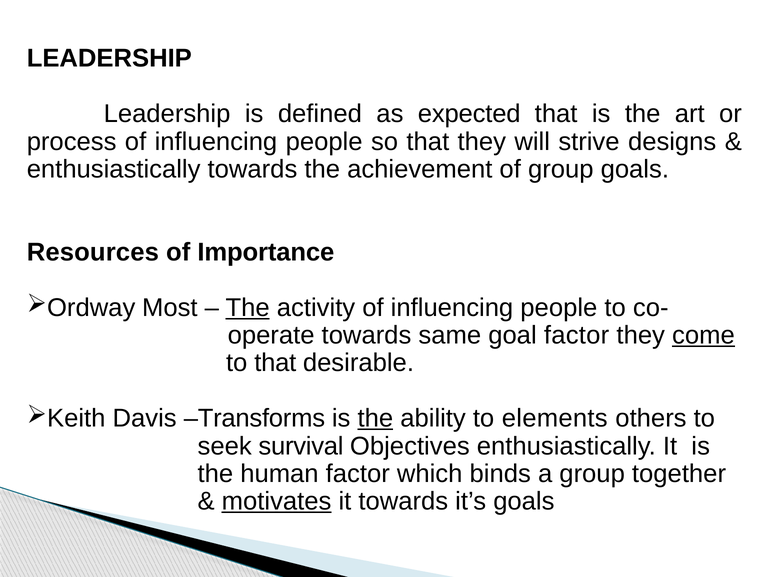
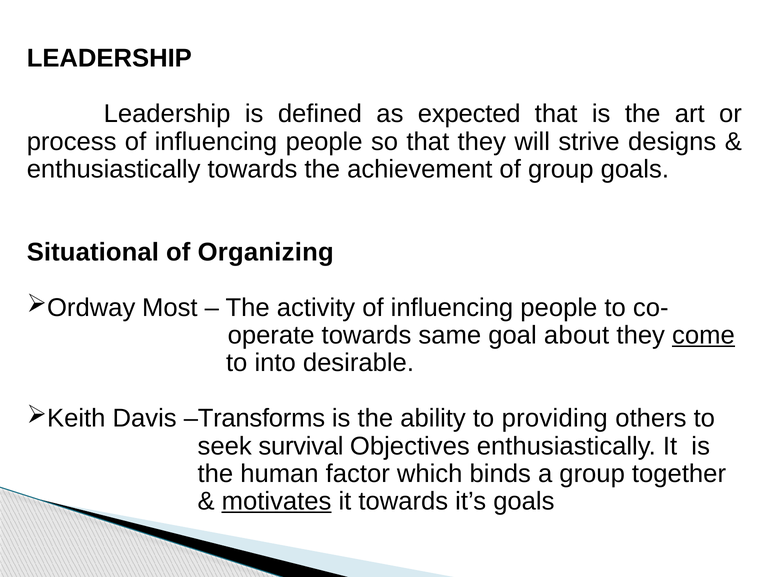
Resources: Resources -> Situational
Importance: Importance -> Organizing
The at (248, 308) underline: present -> none
goal factor: factor -> about
to that: that -> into
the at (375, 418) underline: present -> none
elements: elements -> providing
